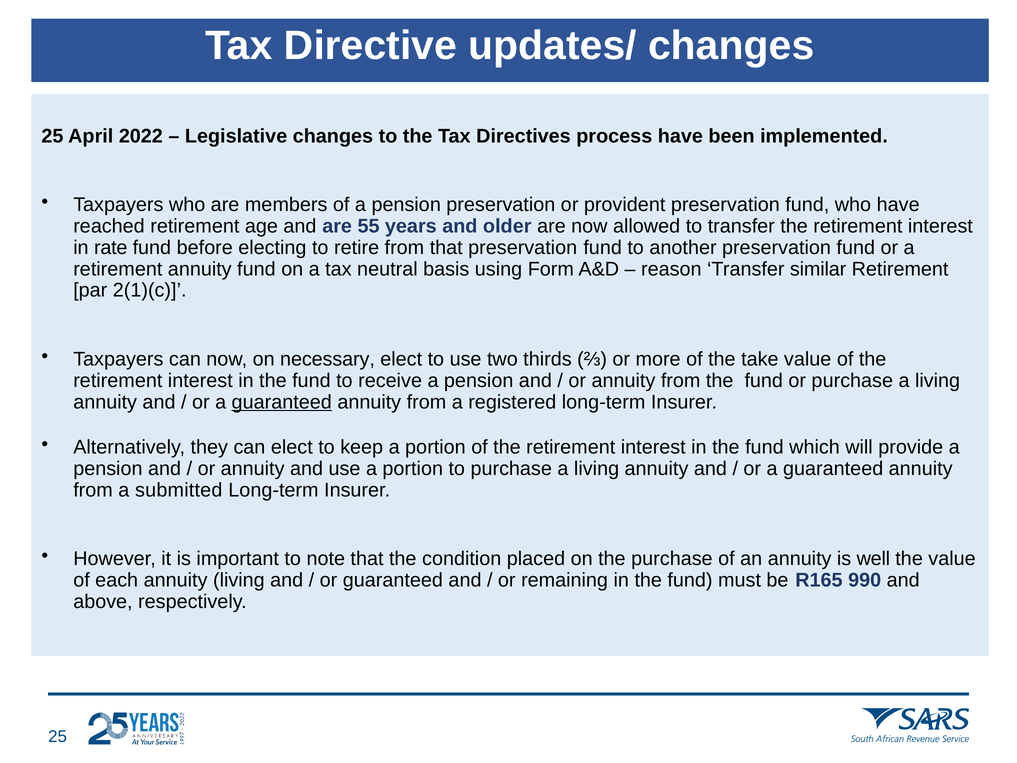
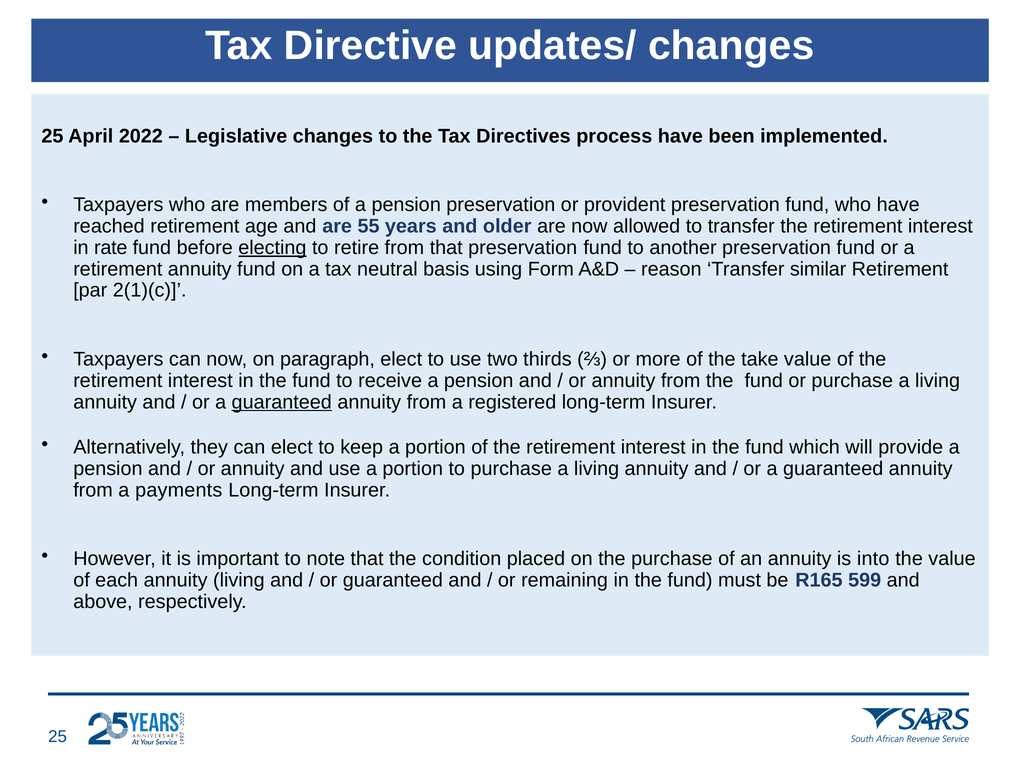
electing underline: none -> present
necessary: necessary -> paragraph
submitted: submitted -> payments
well: well -> into
990: 990 -> 599
